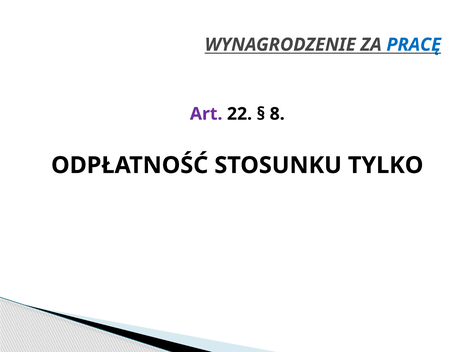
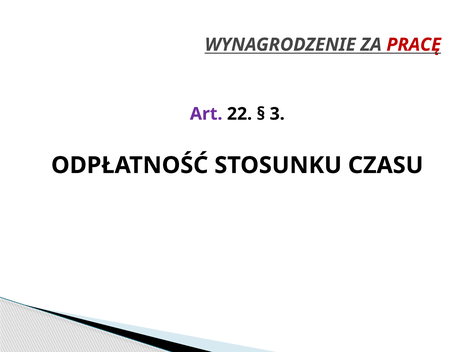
PRACĘ colour: blue -> red
8: 8 -> 3
TYLKO: TYLKO -> CZASU
